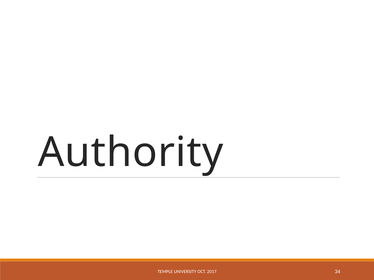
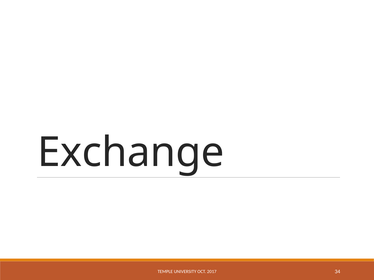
Authority: Authority -> Exchange
